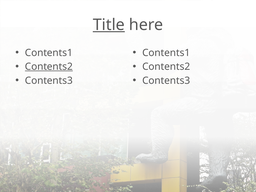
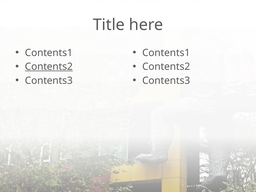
Title underline: present -> none
